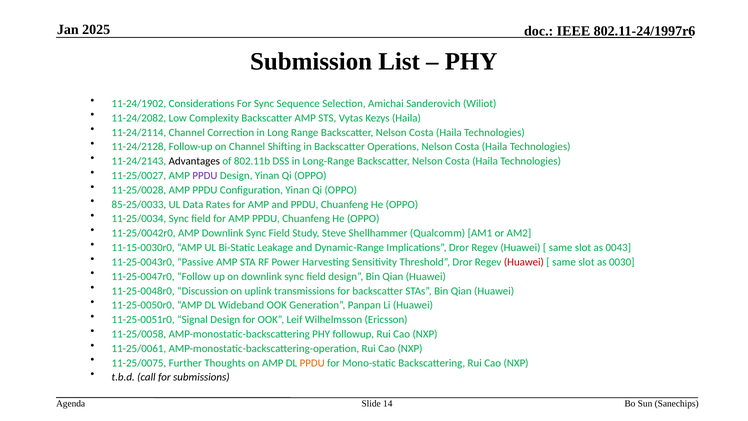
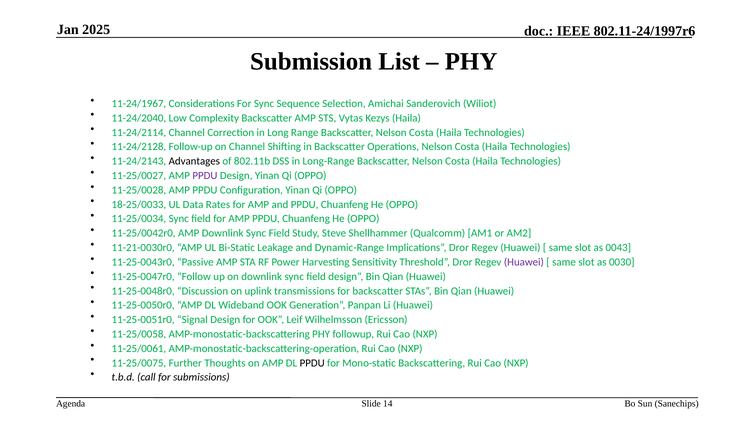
11-24/1902: 11-24/1902 -> 11-24/1967
11-24/2082: 11-24/2082 -> 11-24/2040
85-25/0033: 85-25/0033 -> 18-25/0033
11-15-0030r0: 11-15-0030r0 -> 11-21-0030r0
Huawei at (524, 262) colour: red -> purple
PPDU at (312, 363) colour: orange -> black
